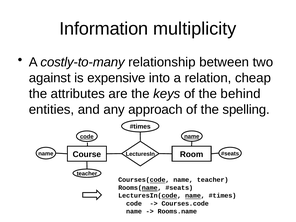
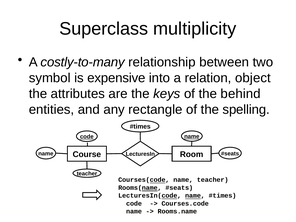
Information: Information -> Superclass
against: against -> symbol
cheap: cheap -> object
approach: approach -> rectangle
